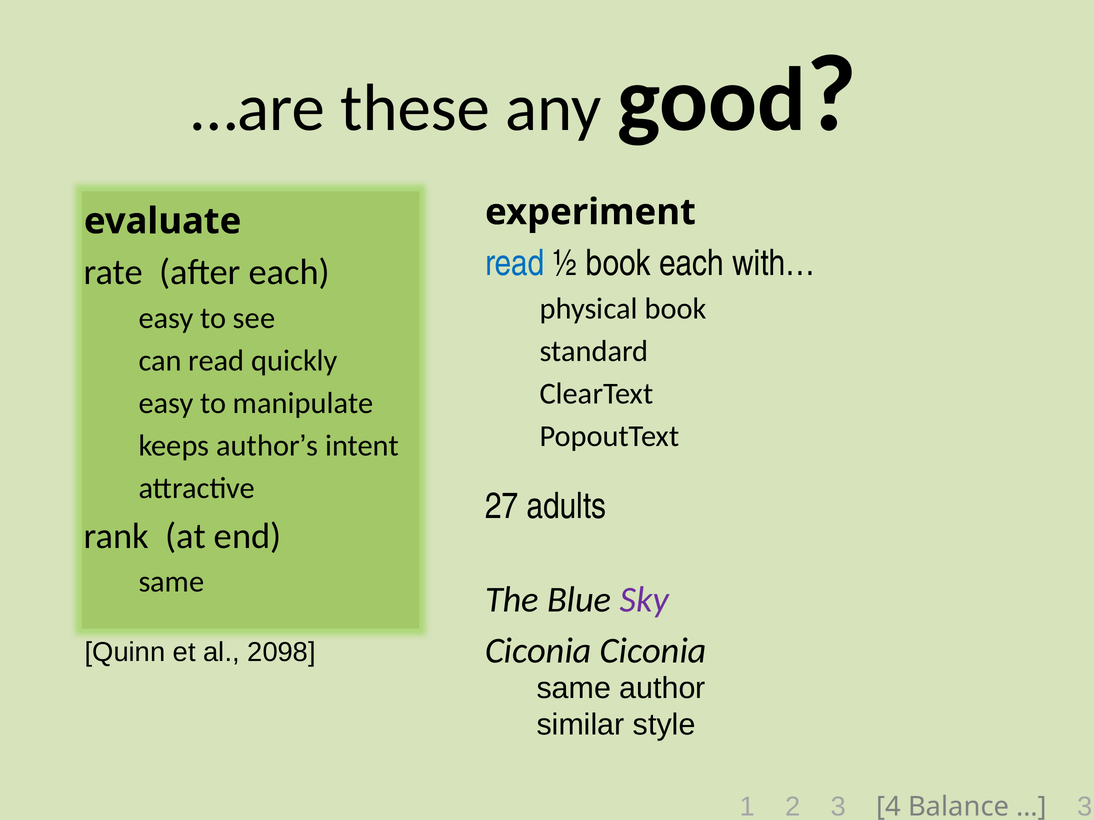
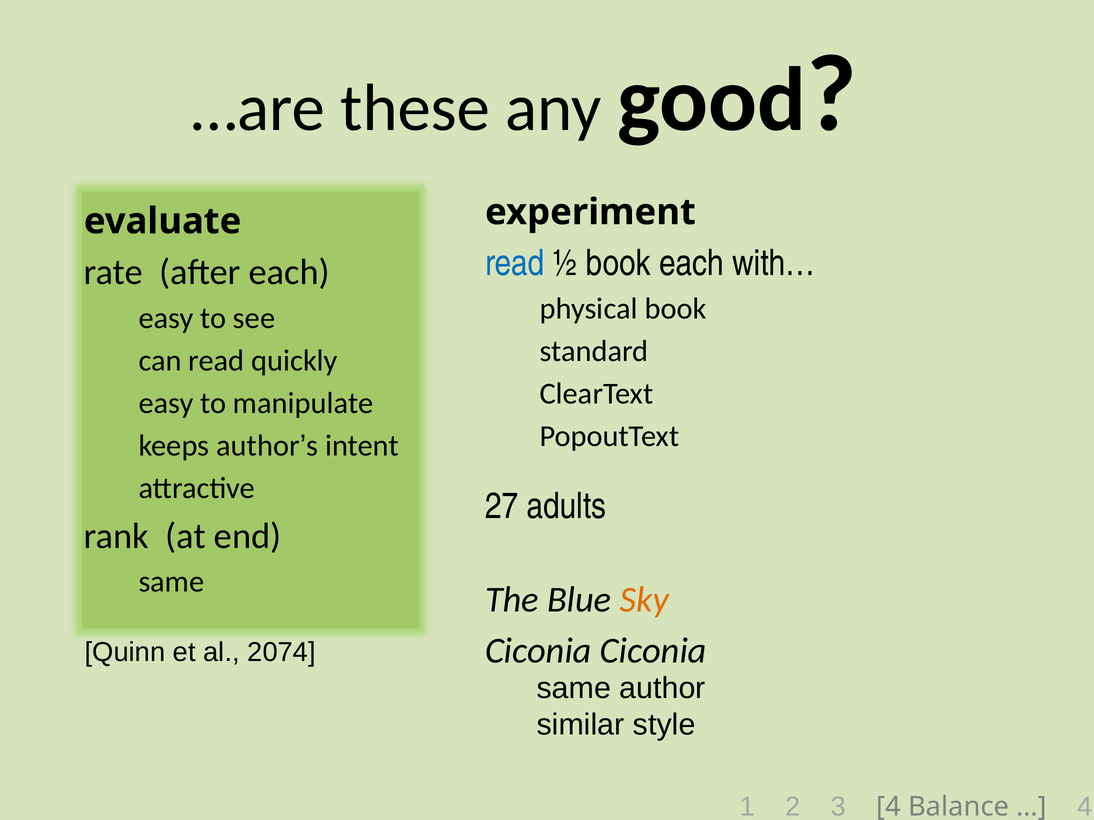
Sky colour: purple -> orange
2098: 2098 -> 2074
3 at (1085, 807): 3 -> 4
